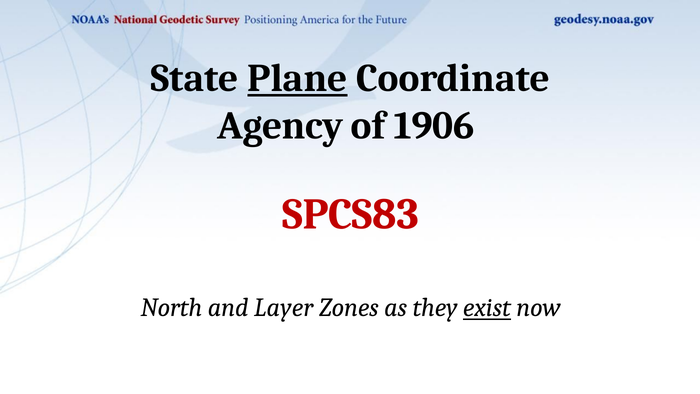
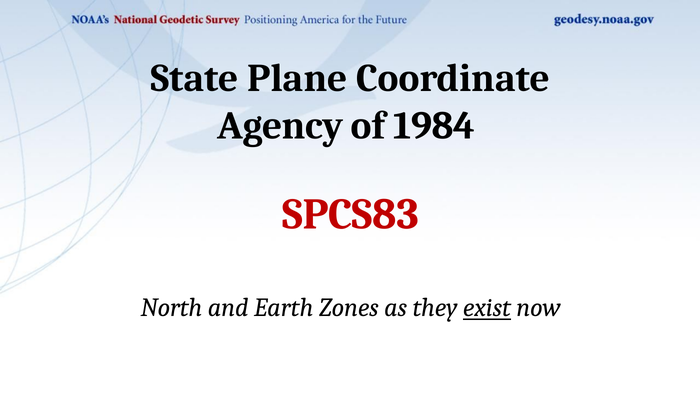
Plane underline: present -> none
1906: 1906 -> 1984
Layer: Layer -> Earth
